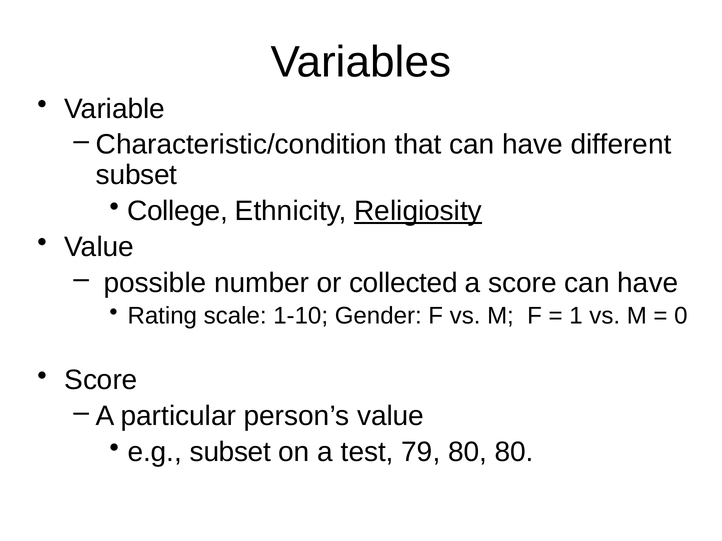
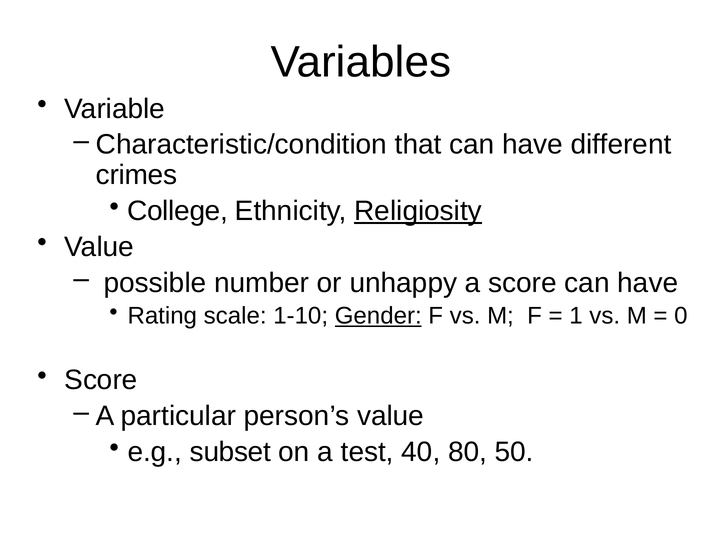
subset at (137, 175): subset -> crimes
collected: collected -> unhappy
Gender underline: none -> present
79: 79 -> 40
80 80: 80 -> 50
